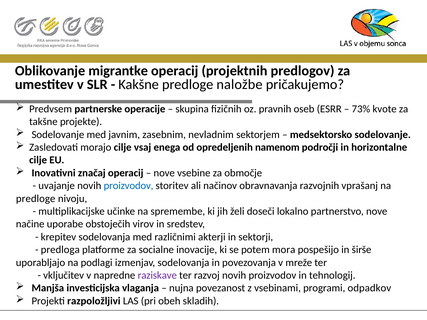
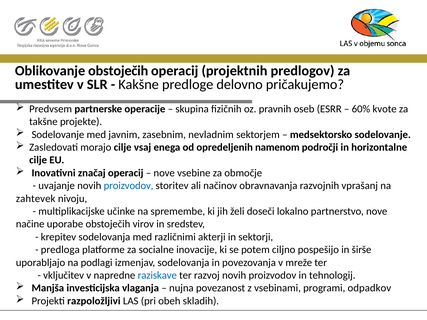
Oblikovanje migrantke: migrantke -> obstoječih
naložbe: naložbe -> delovno
73%: 73% -> 60%
predloge at (36, 199): predloge -> zahtevek
mora: mora -> ciljno
raziskave colour: purple -> blue
